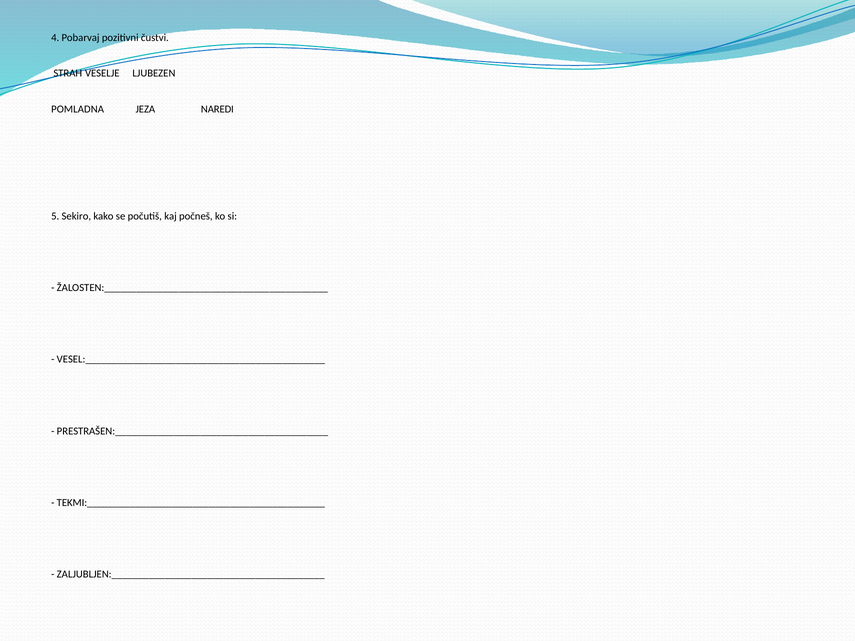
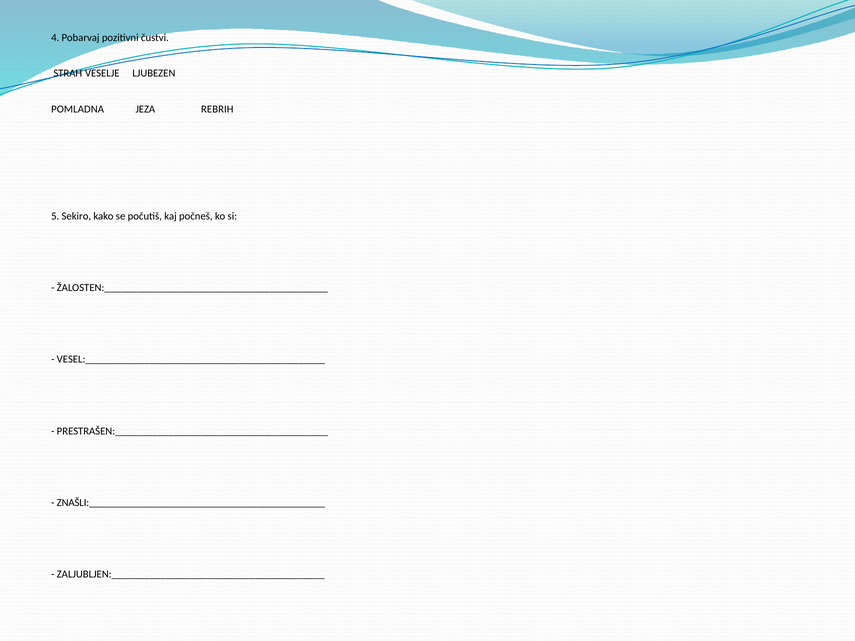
NAREDI: NAREDI -> REBRIH
TEKMI:_____________________________________________: TEKMI:_____________________________________________ -> ZNAŠLI:_____________________________________________
